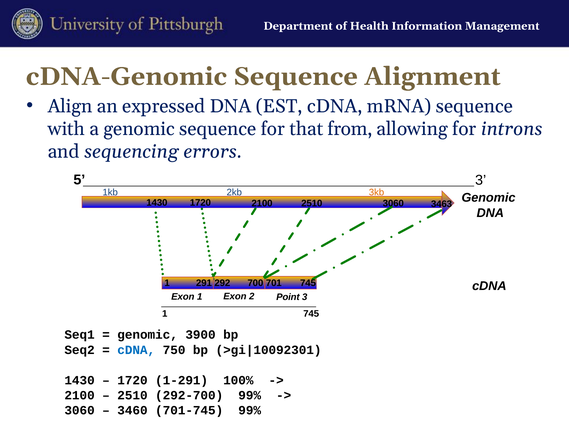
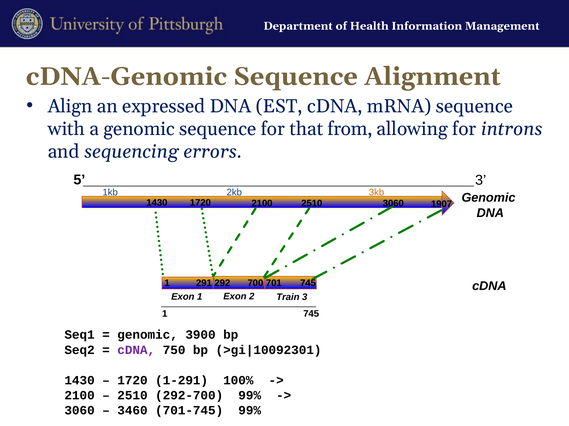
3463: 3463 -> 1907
Point: Point -> Train
cDNA at (136, 351) colour: blue -> purple
